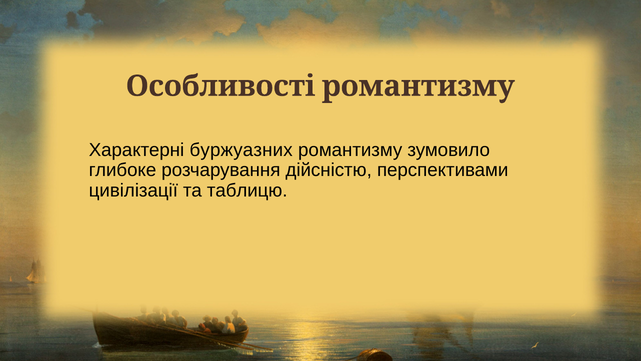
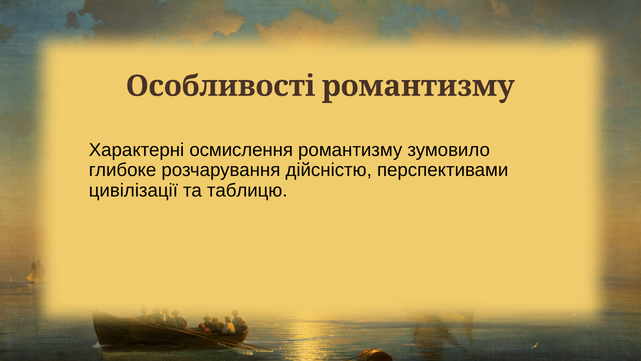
буржуазних: буржуазних -> осмислення
